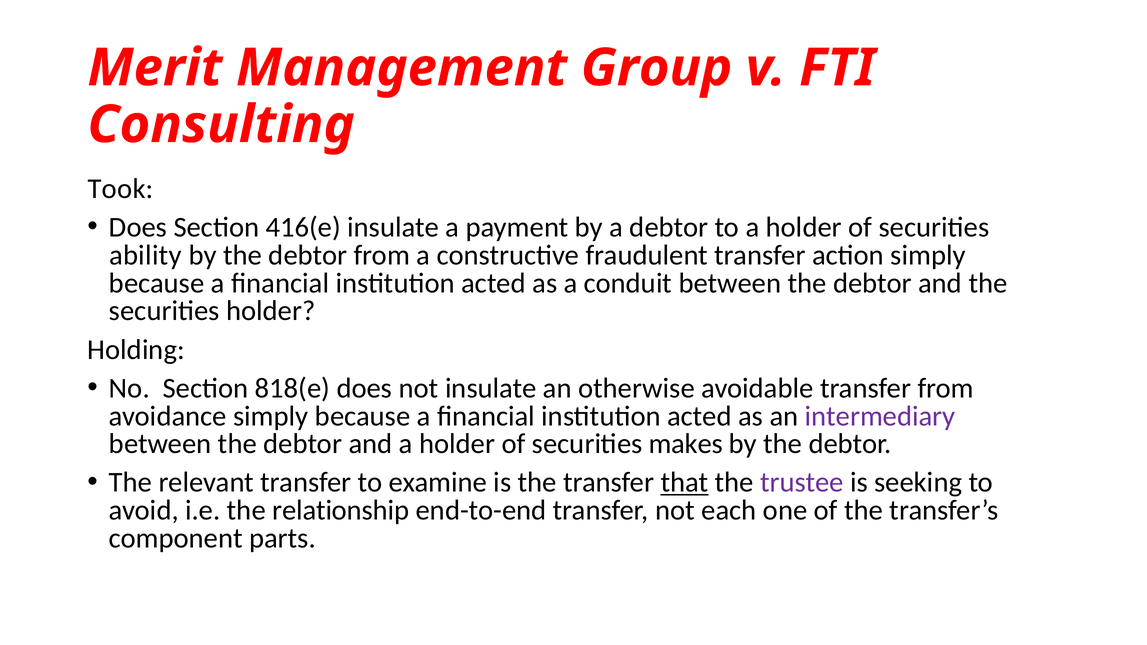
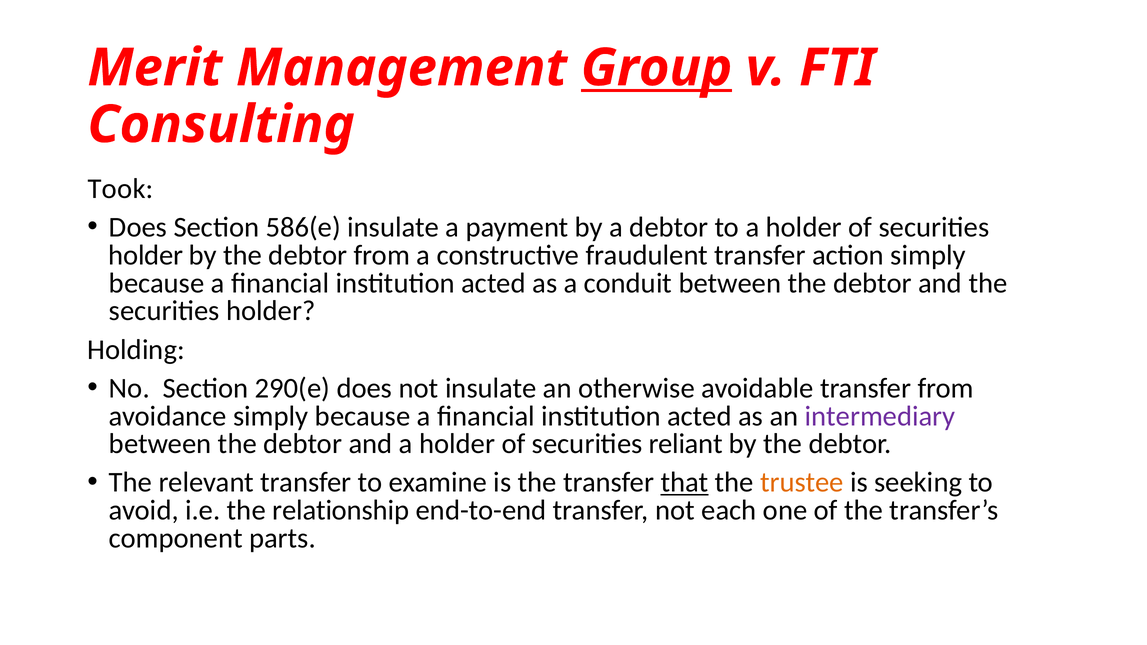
Group underline: none -> present
416(e: 416(e -> 586(e
ability at (145, 255): ability -> holder
818(e: 818(e -> 290(e
makes: makes -> reliant
trustee colour: purple -> orange
